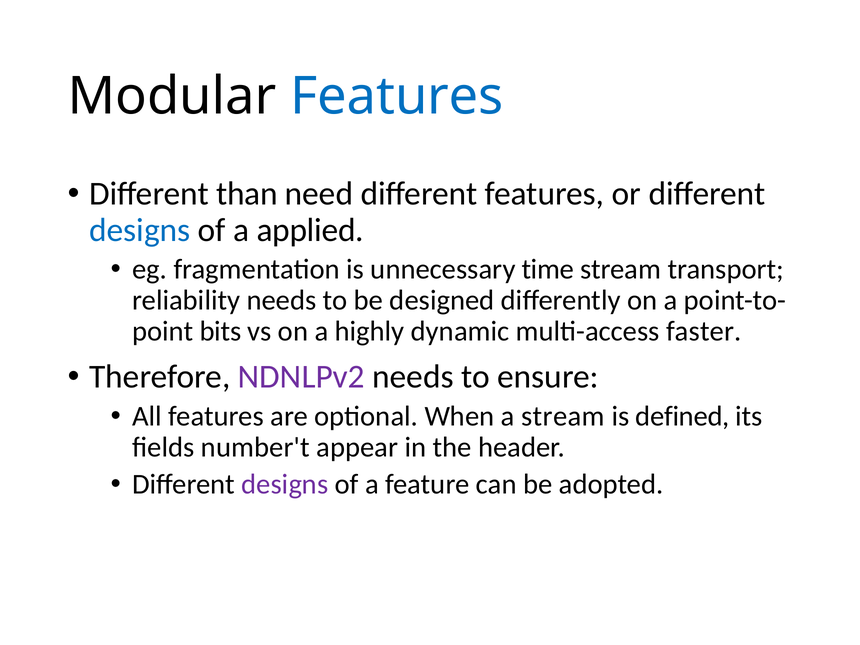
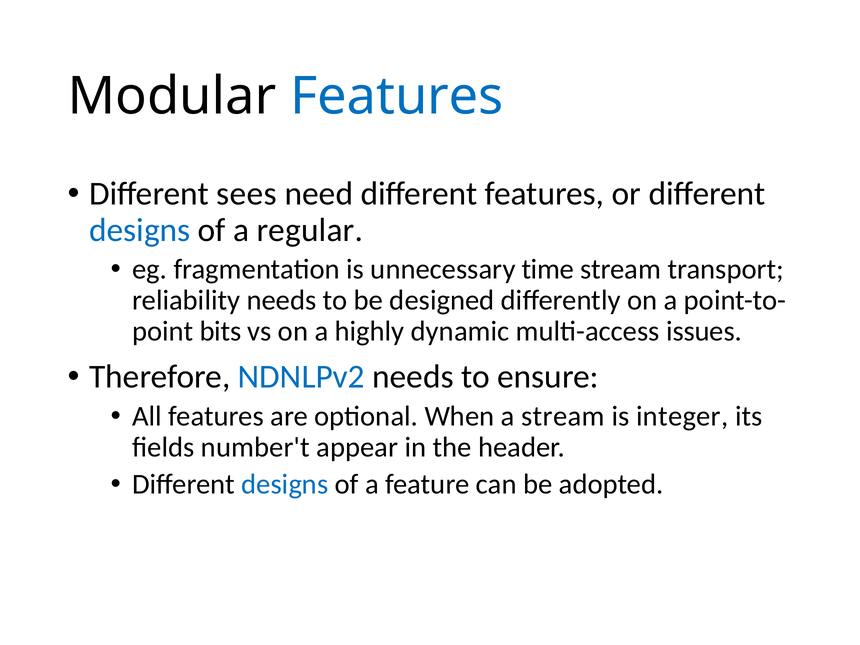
than: than -> sees
applied: applied -> regular
faster: faster -> issues
NDNLPv2 colour: purple -> blue
defined: defined -> integer
designs at (285, 484) colour: purple -> blue
